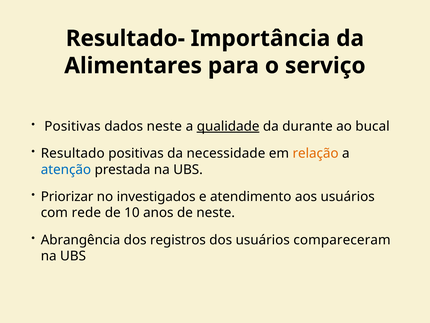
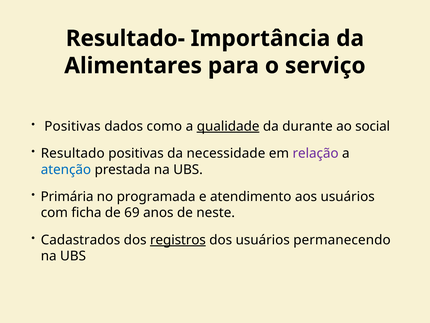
dados neste: neste -> como
bucal: bucal -> social
relação colour: orange -> purple
Priorizar: Priorizar -> Primária
investigados: investigados -> programada
rede: rede -> ficha
10: 10 -> 69
Abrangência: Abrangência -> Cadastrados
registros underline: none -> present
compareceram: compareceram -> permanecendo
